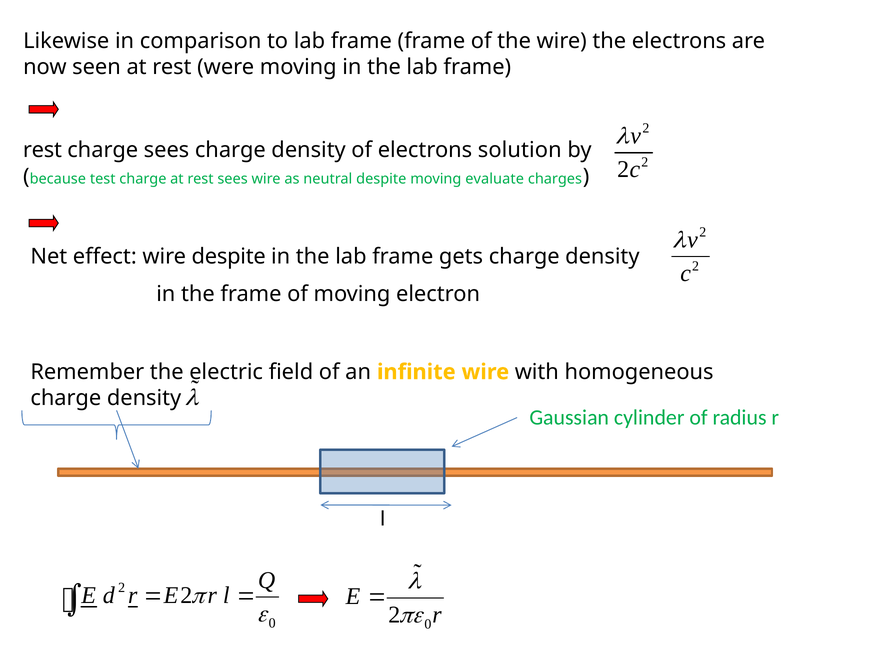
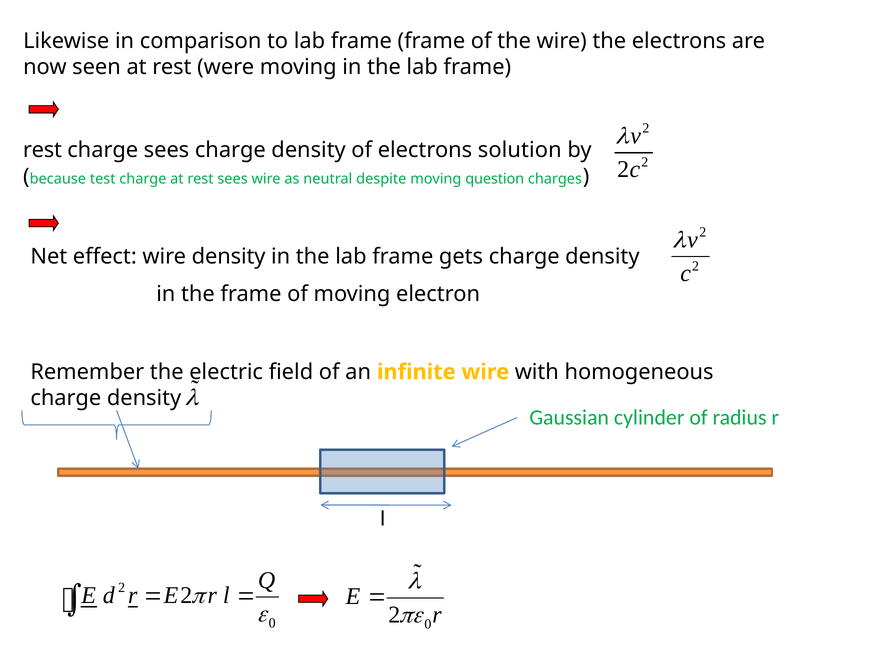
evaluate: evaluate -> question
wire despite: despite -> density
